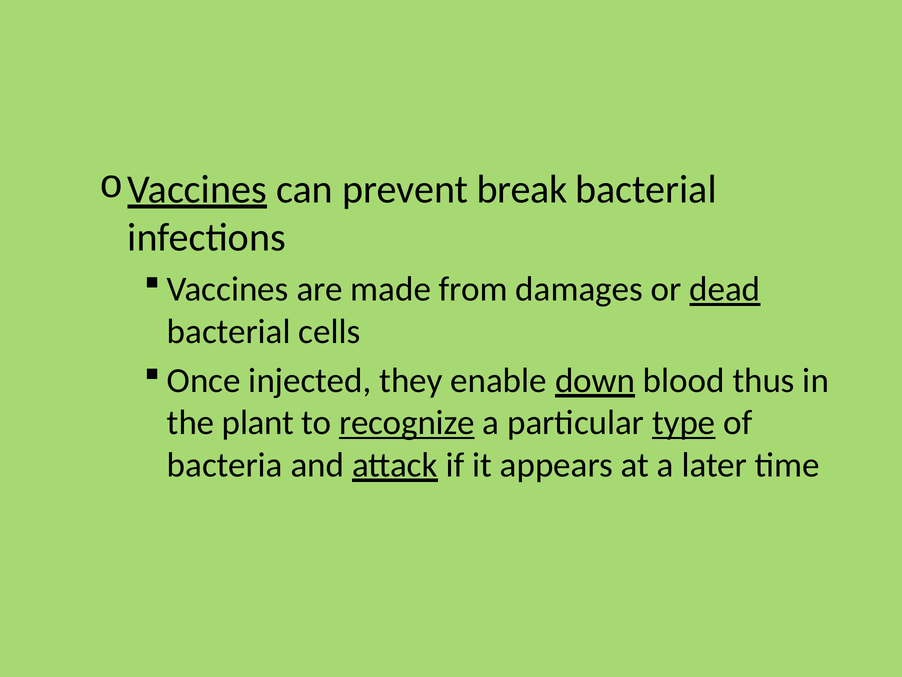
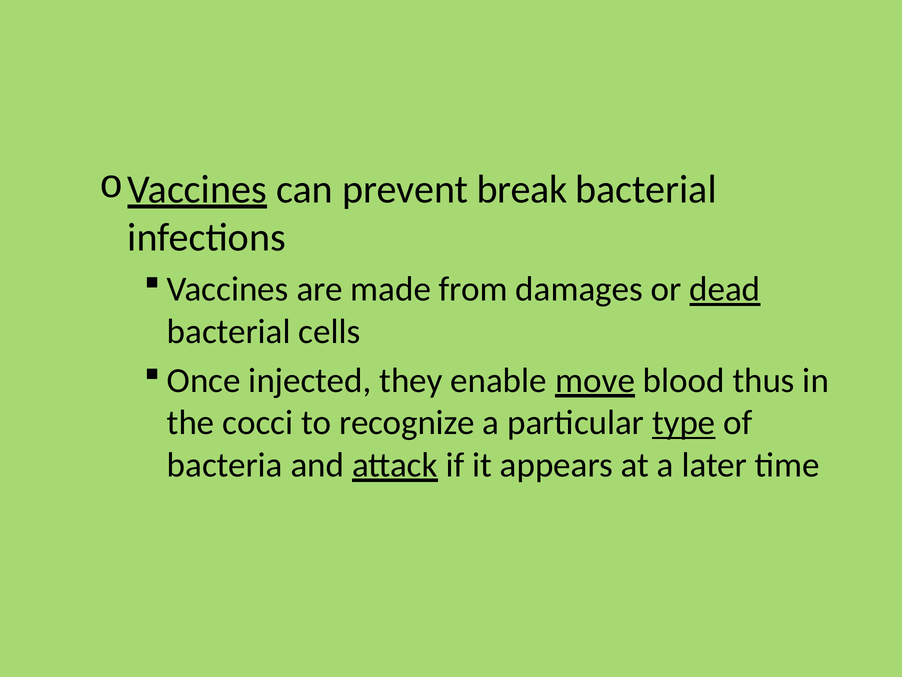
down: down -> move
plant: plant -> cocci
recognize underline: present -> none
